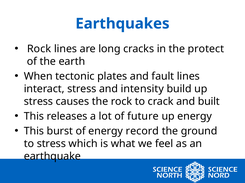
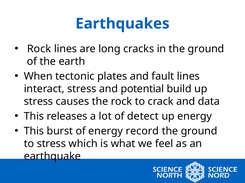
in the protect: protect -> ground
intensity: intensity -> potential
built: built -> data
future: future -> detect
